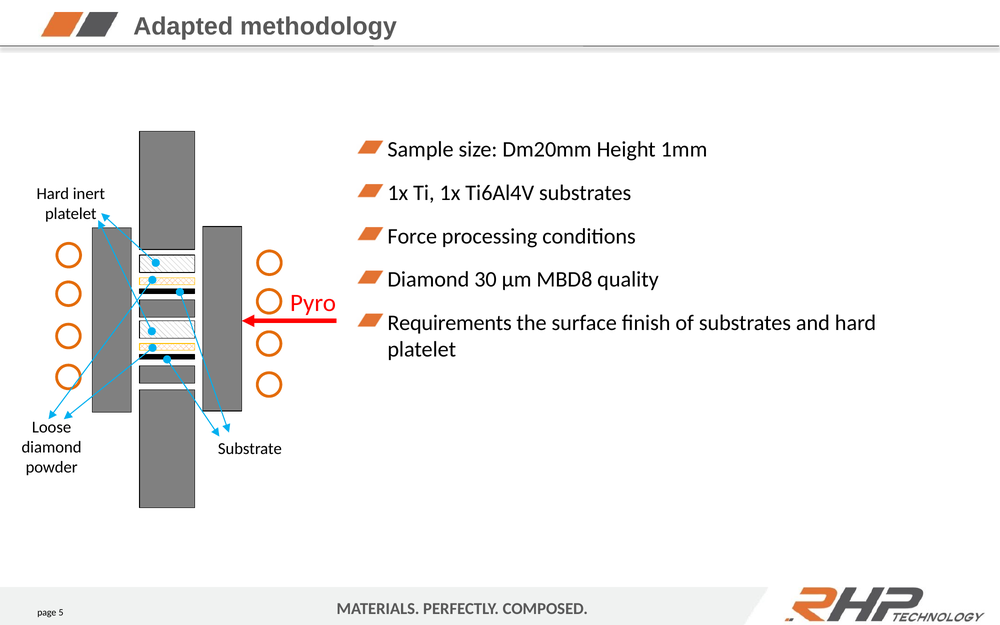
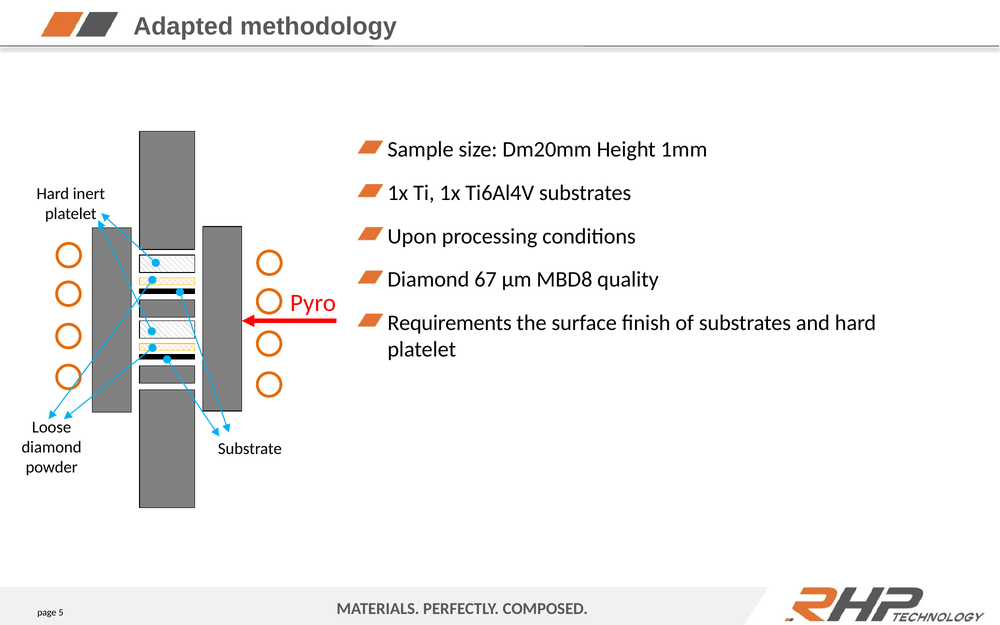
Force: Force -> Upon
30: 30 -> 67
